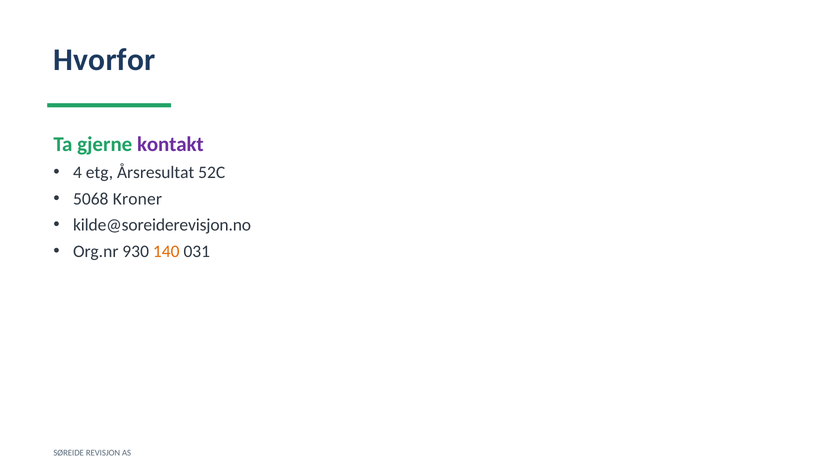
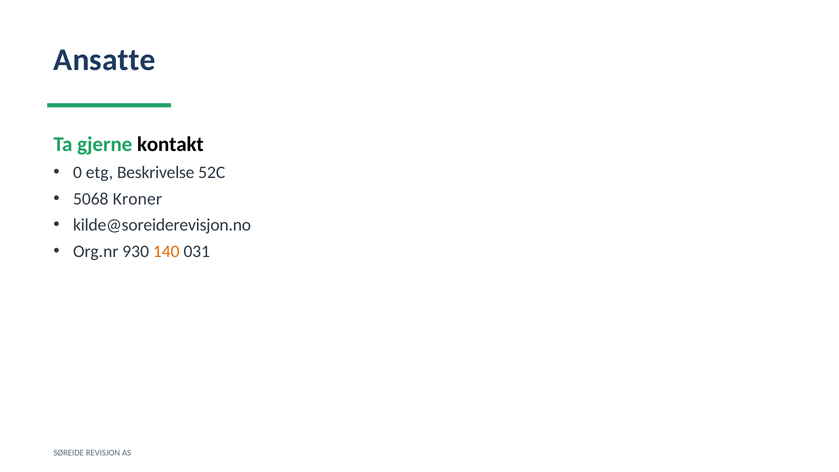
Hvorfor: Hvorfor -> Ansatte
kontakt colour: purple -> black
4: 4 -> 0
Årsresultat: Årsresultat -> Beskrivelse
